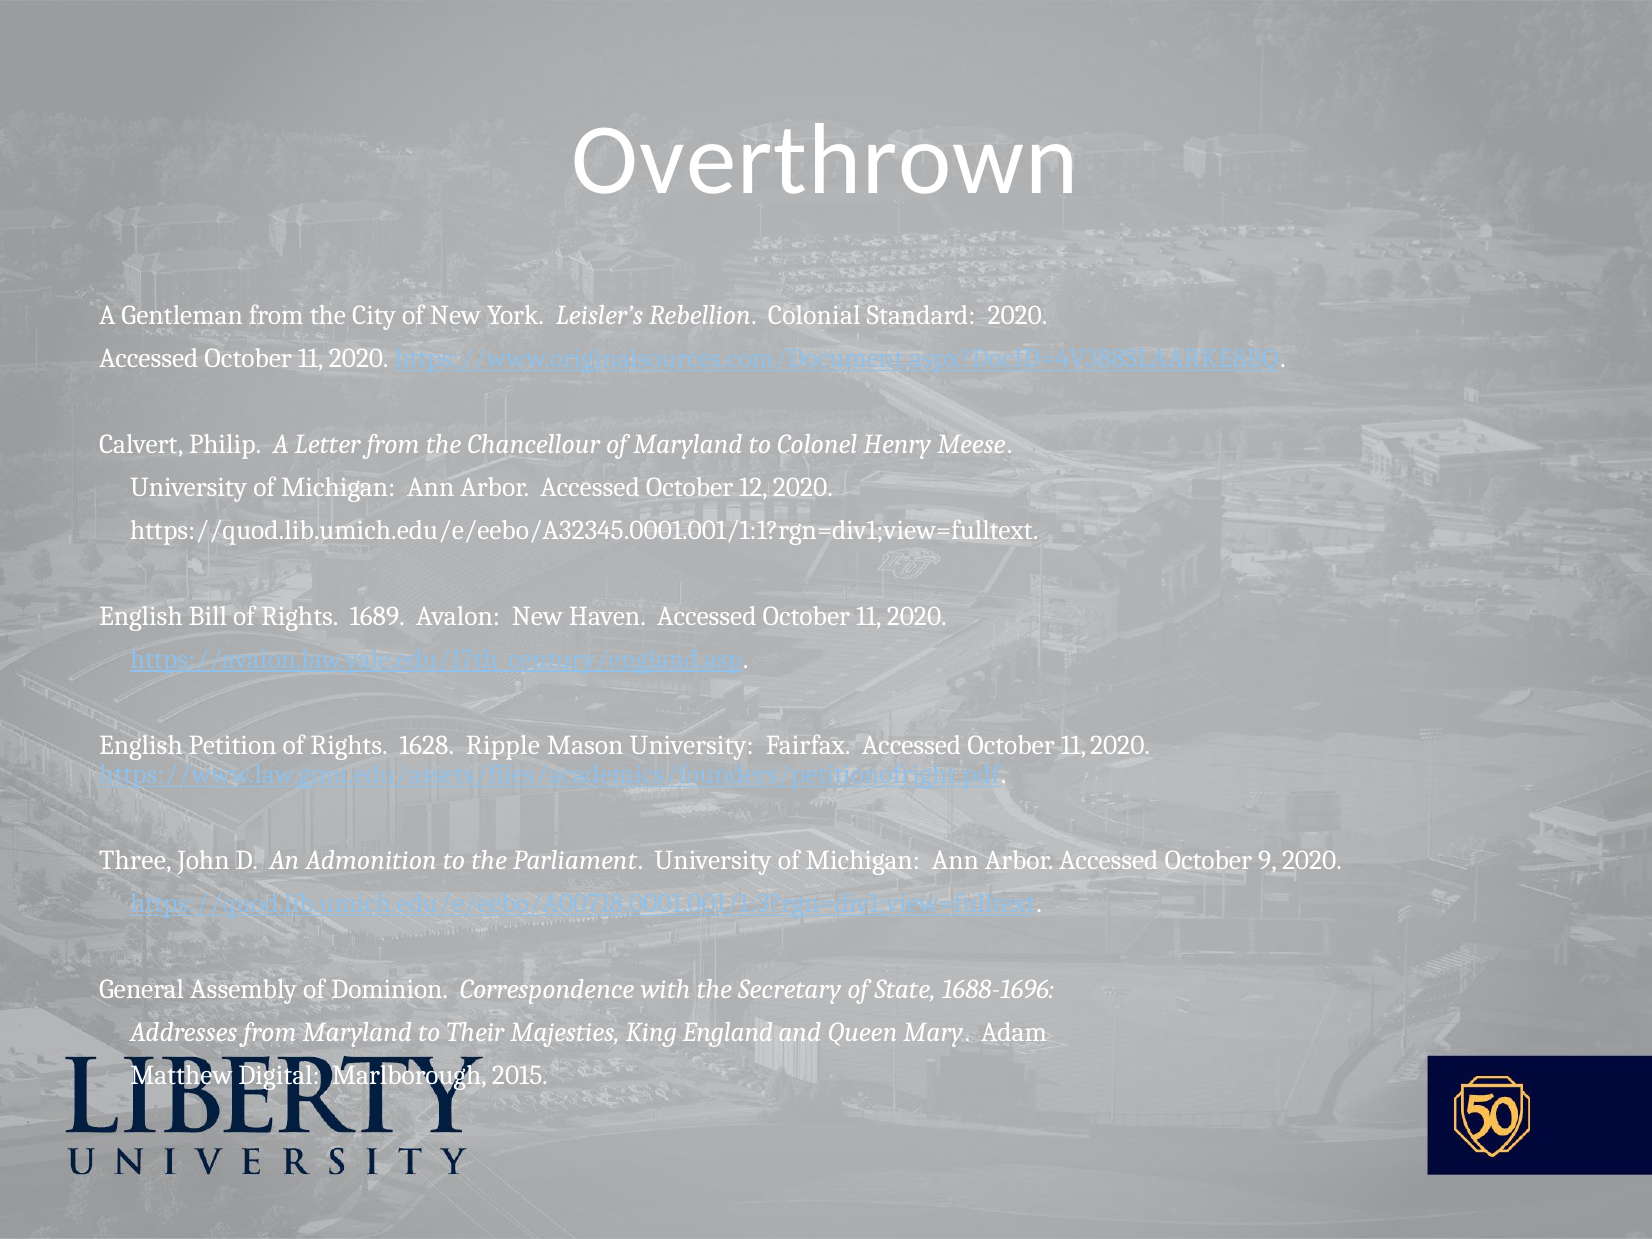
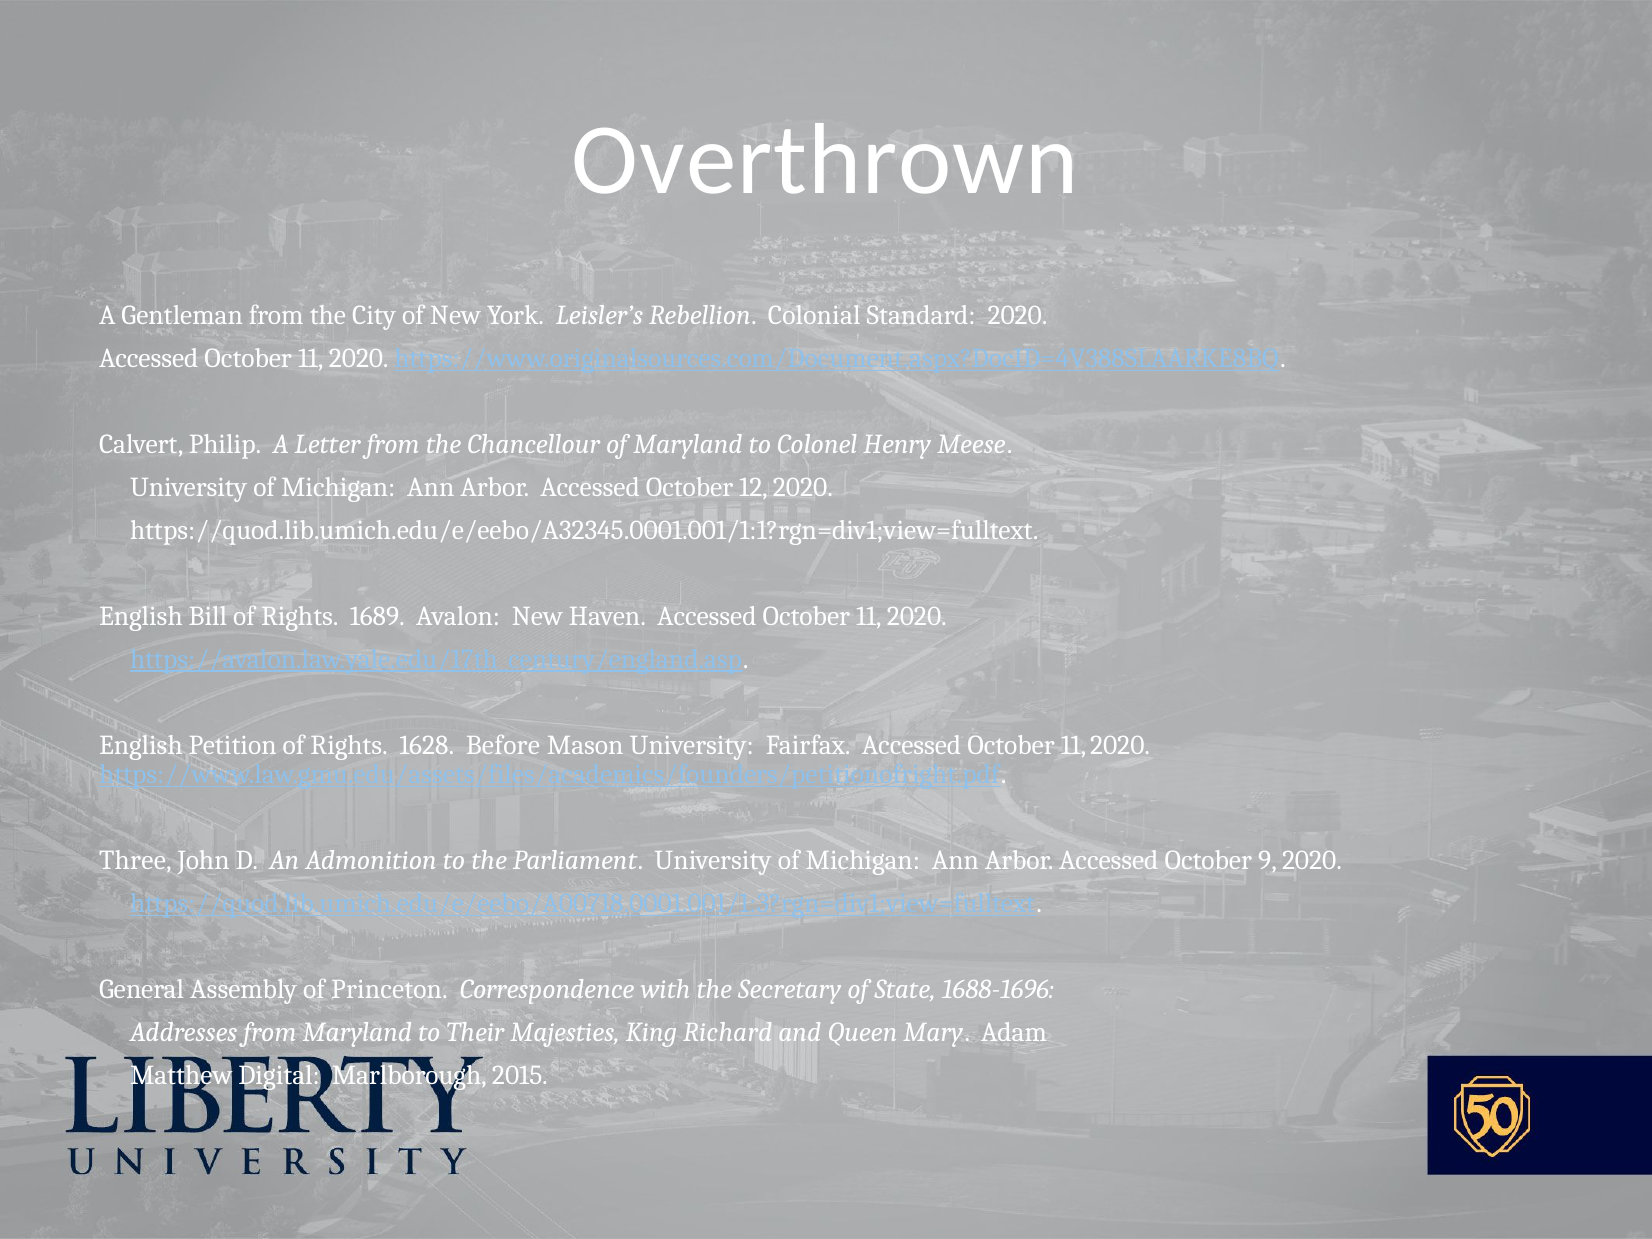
Ripple: Ripple -> Before
Dominion: Dominion -> Princeton
England: England -> Richard
